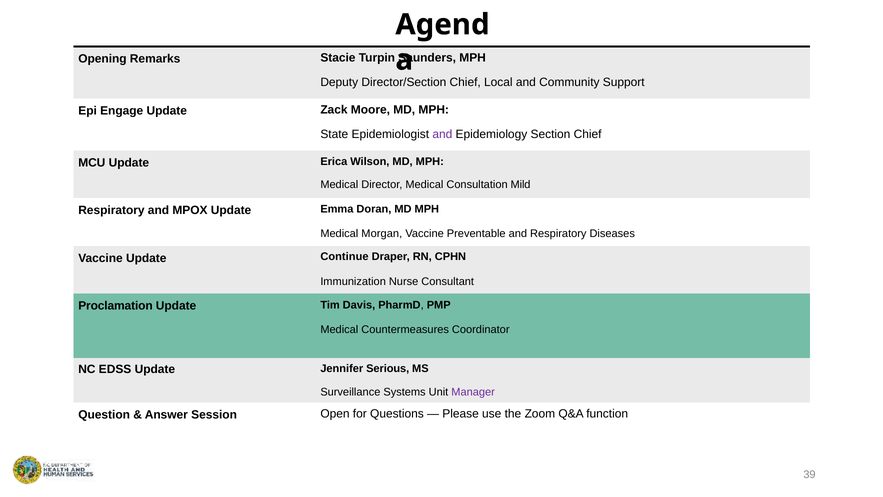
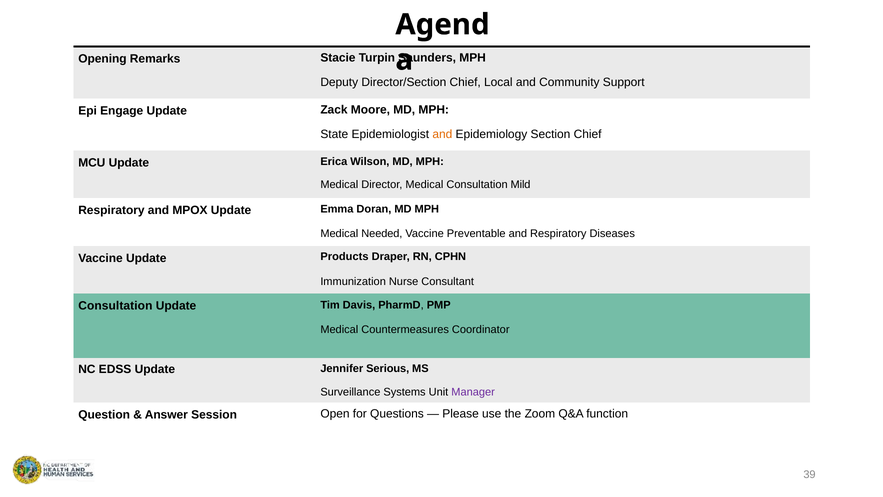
and at (442, 134) colour: purple -> orange
Morgan: Morgan -> Needed
Continue: Continue -> Products
Proclamation at (115, 306): Proclamation -> Consultation
